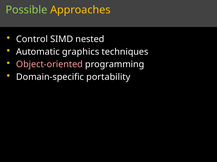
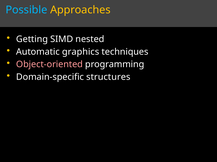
Possible colour: light green -> light blue
Control: Control -> Getting
portability: portability -> structures
